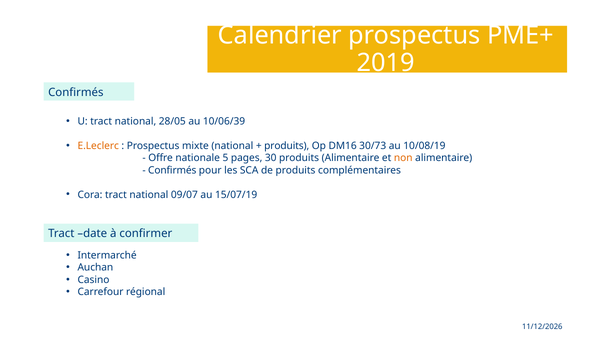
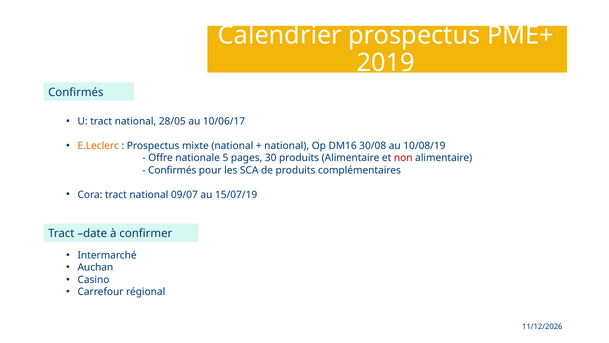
10/06/39: 10/06/39 -> 10/06/17
produits at (287, 146): produits -> national
30/73: 30/73 -> 30/08
non colour: orange -> red
